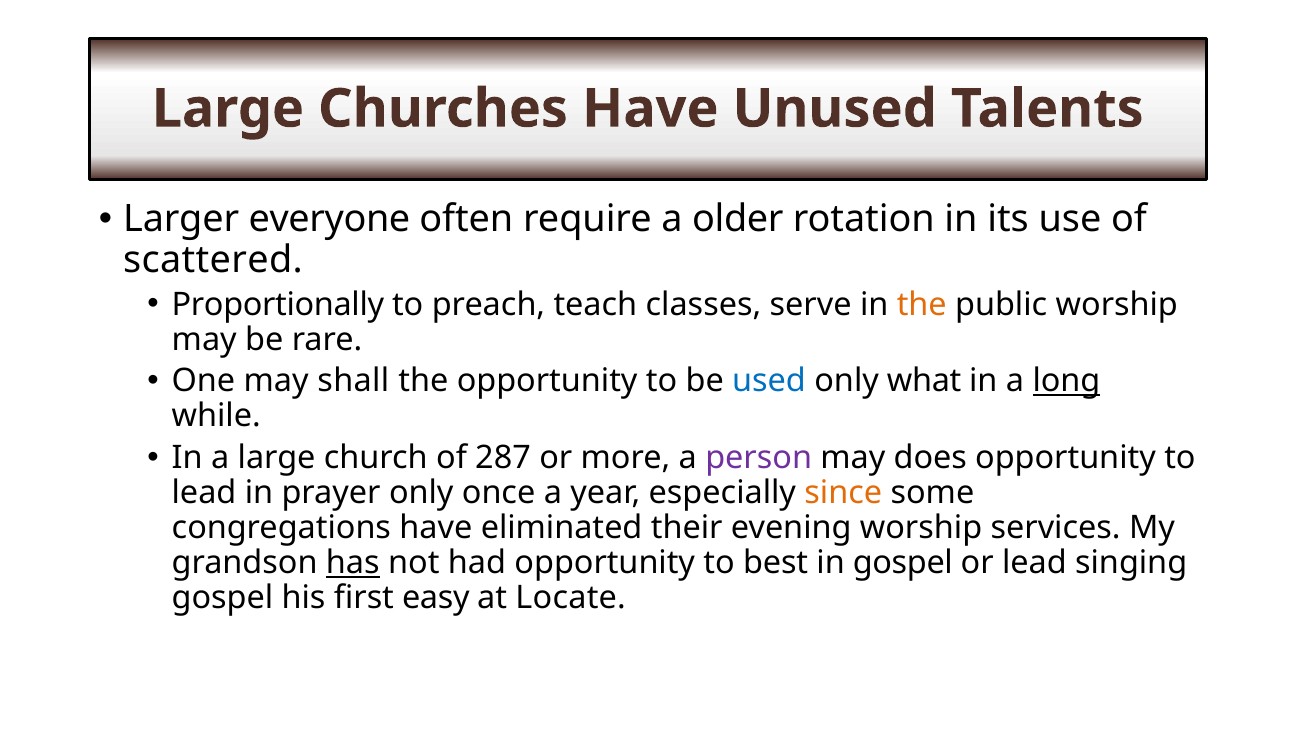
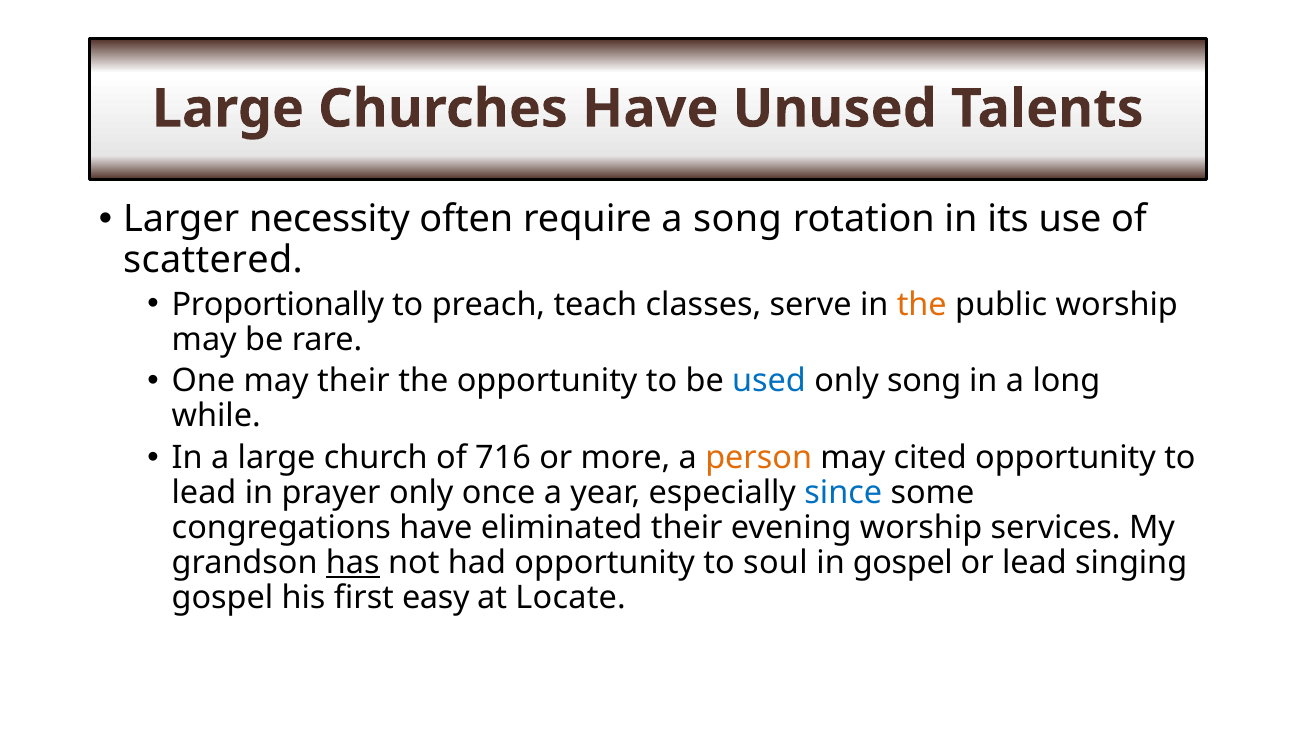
everyone: everyone -> necessity
a older: older -> song
may shall: shall -> their
only what: what -> song
long underline: present -> none
287: 287 -> 716
person colour: purple -> orange
does: does -> cited
since colour: orange -> blue
best: best -> soul
